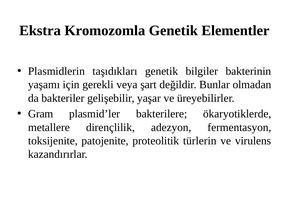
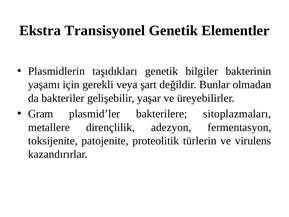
Kromozomla: Kromozomla -> Transisyonel
ökaryotiklerde: ökaryotiklerde -> sitoplazmaları
